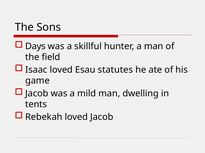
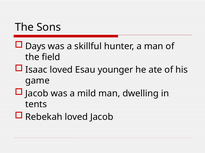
statutes: statutes -> younger
